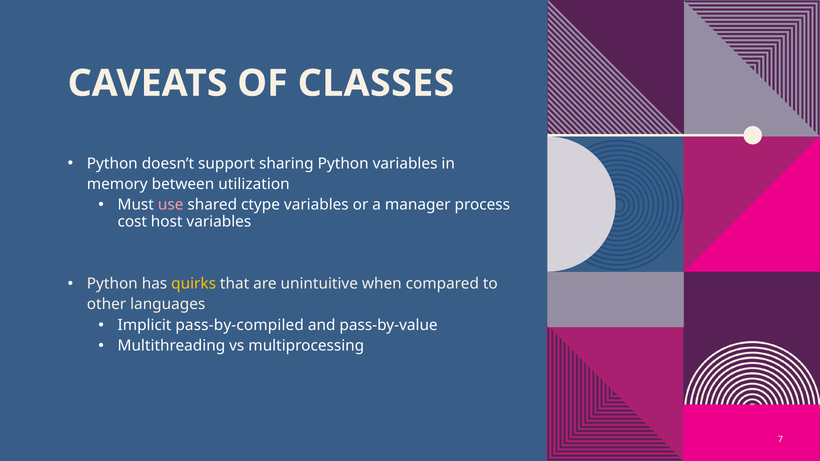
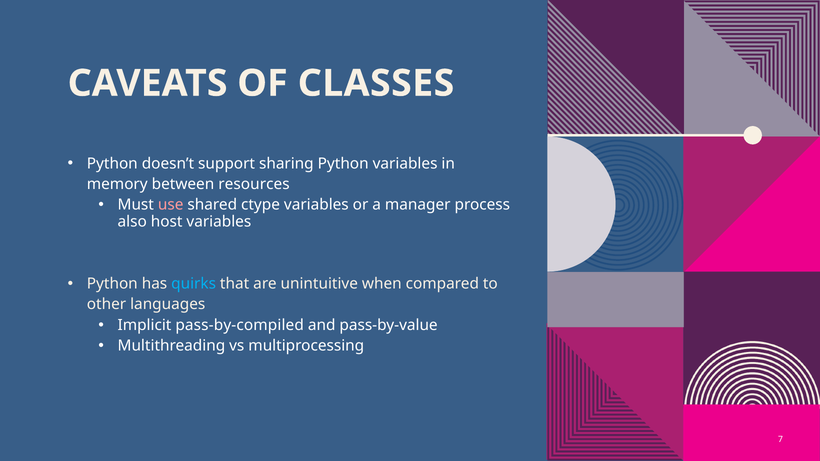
utilization: utilization -> resources
cost: cost -> also
quirks colour: yellow -> light blue
